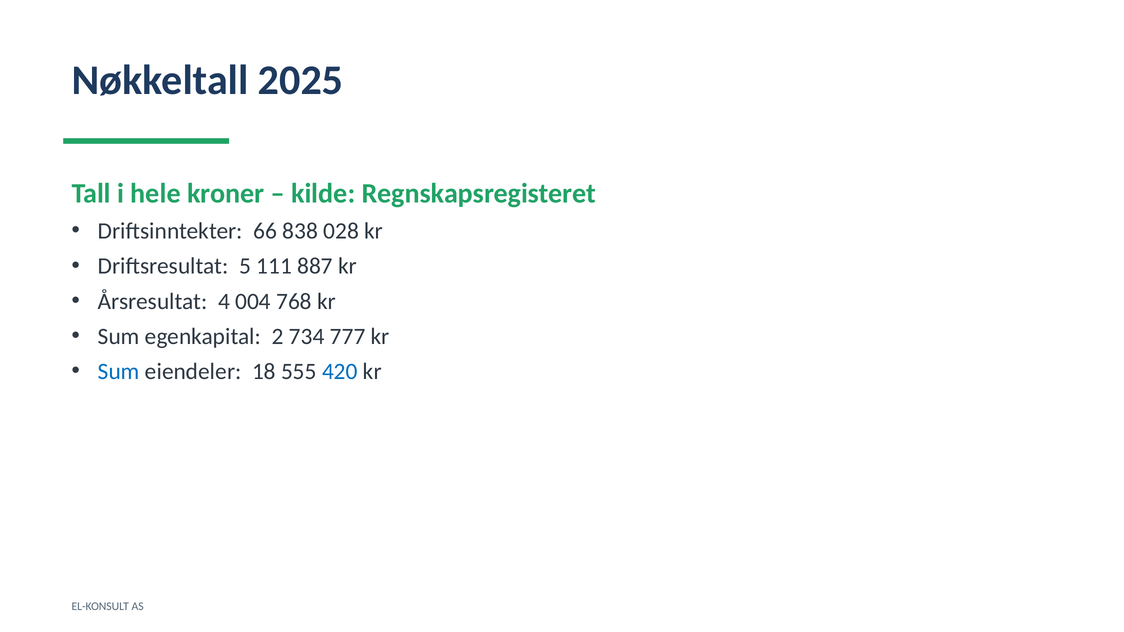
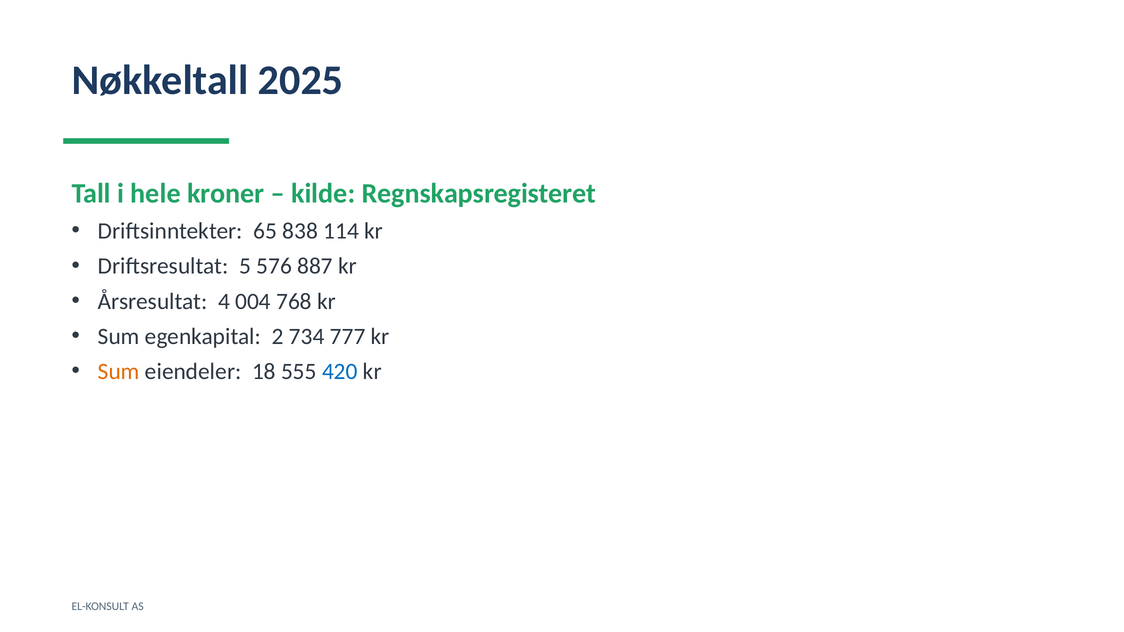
66: 66 -> 65
028: 028 -> 114
111: 111 -> 576
Sum at (119, 372) colour: blue -> orange
